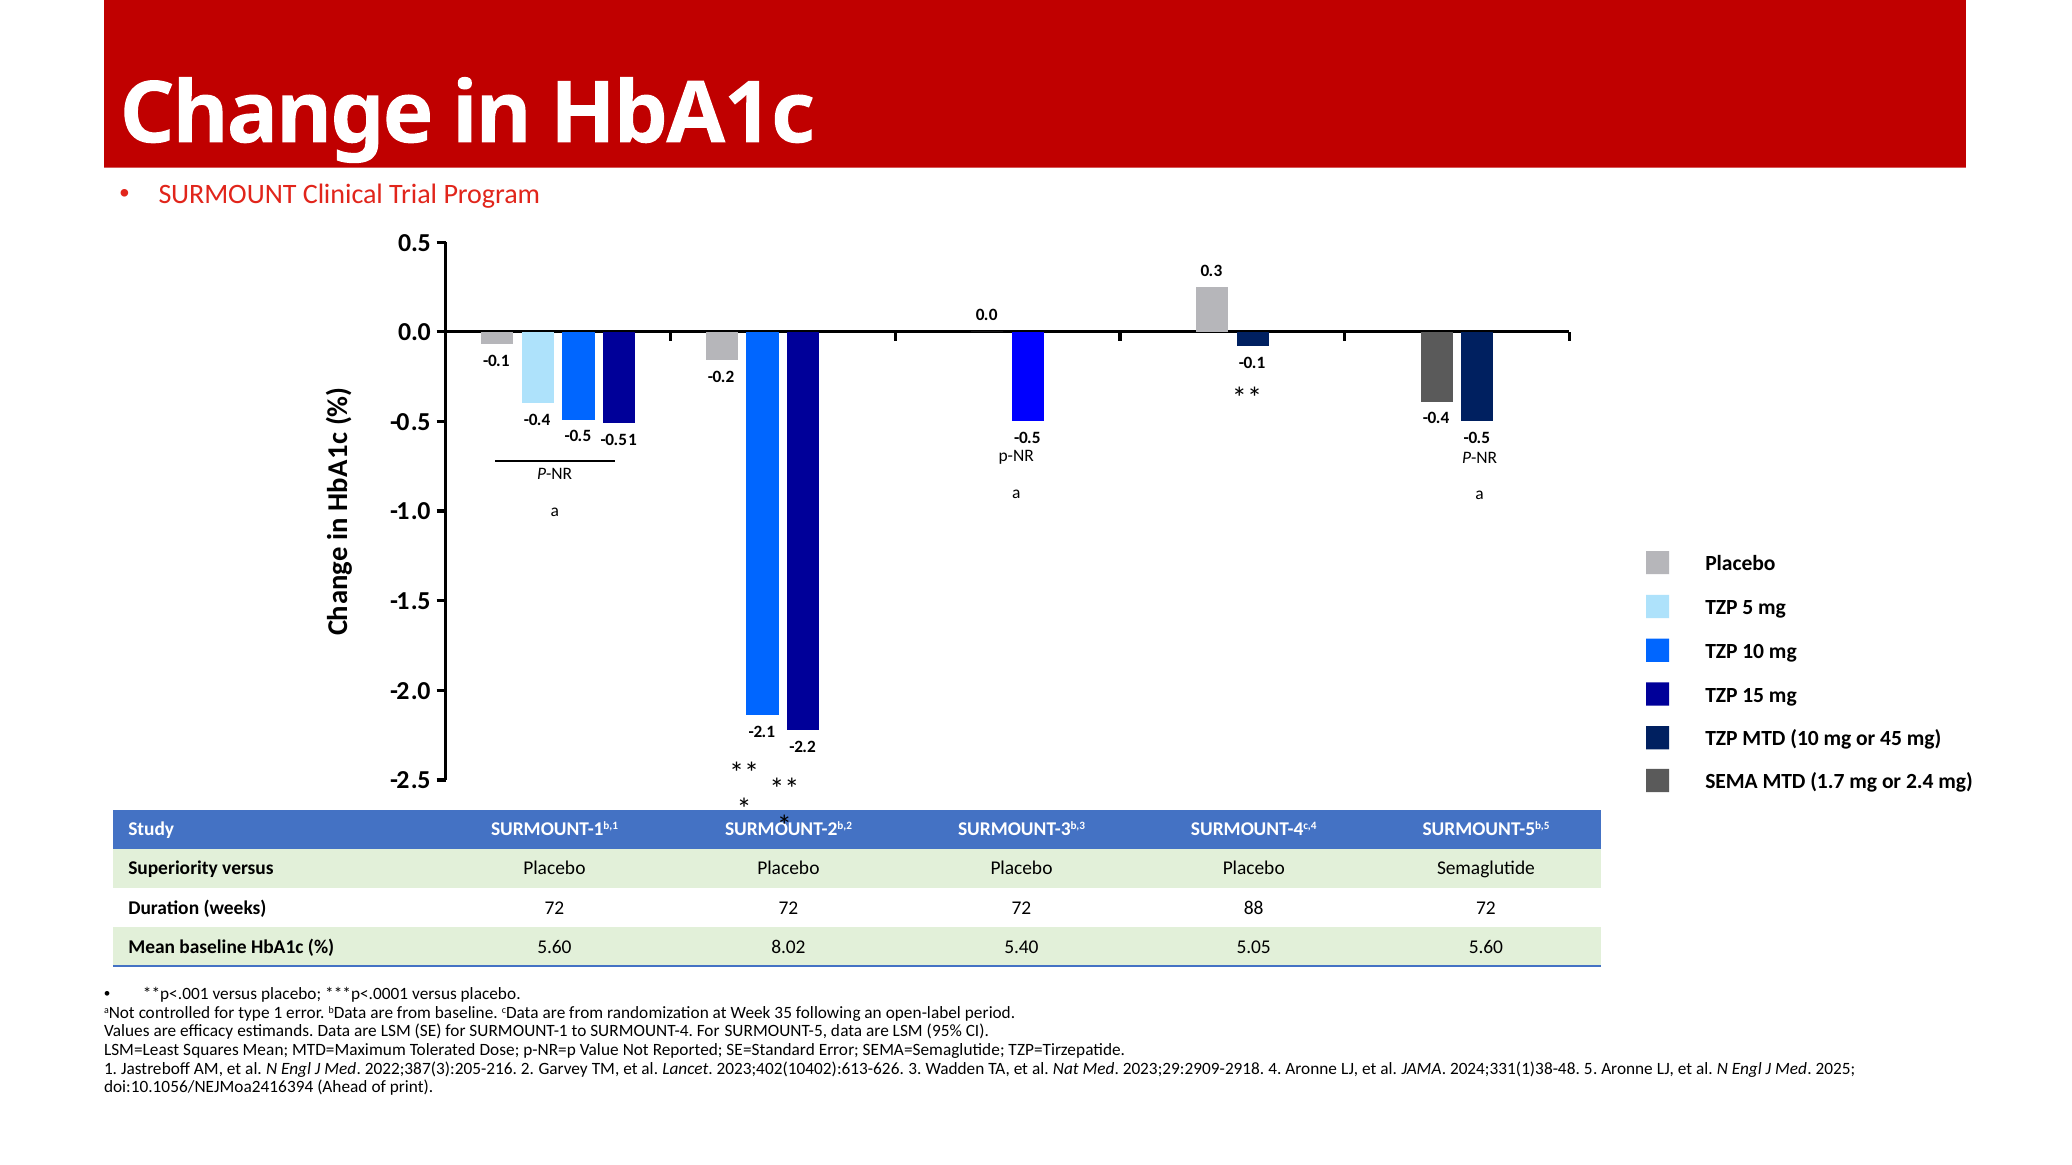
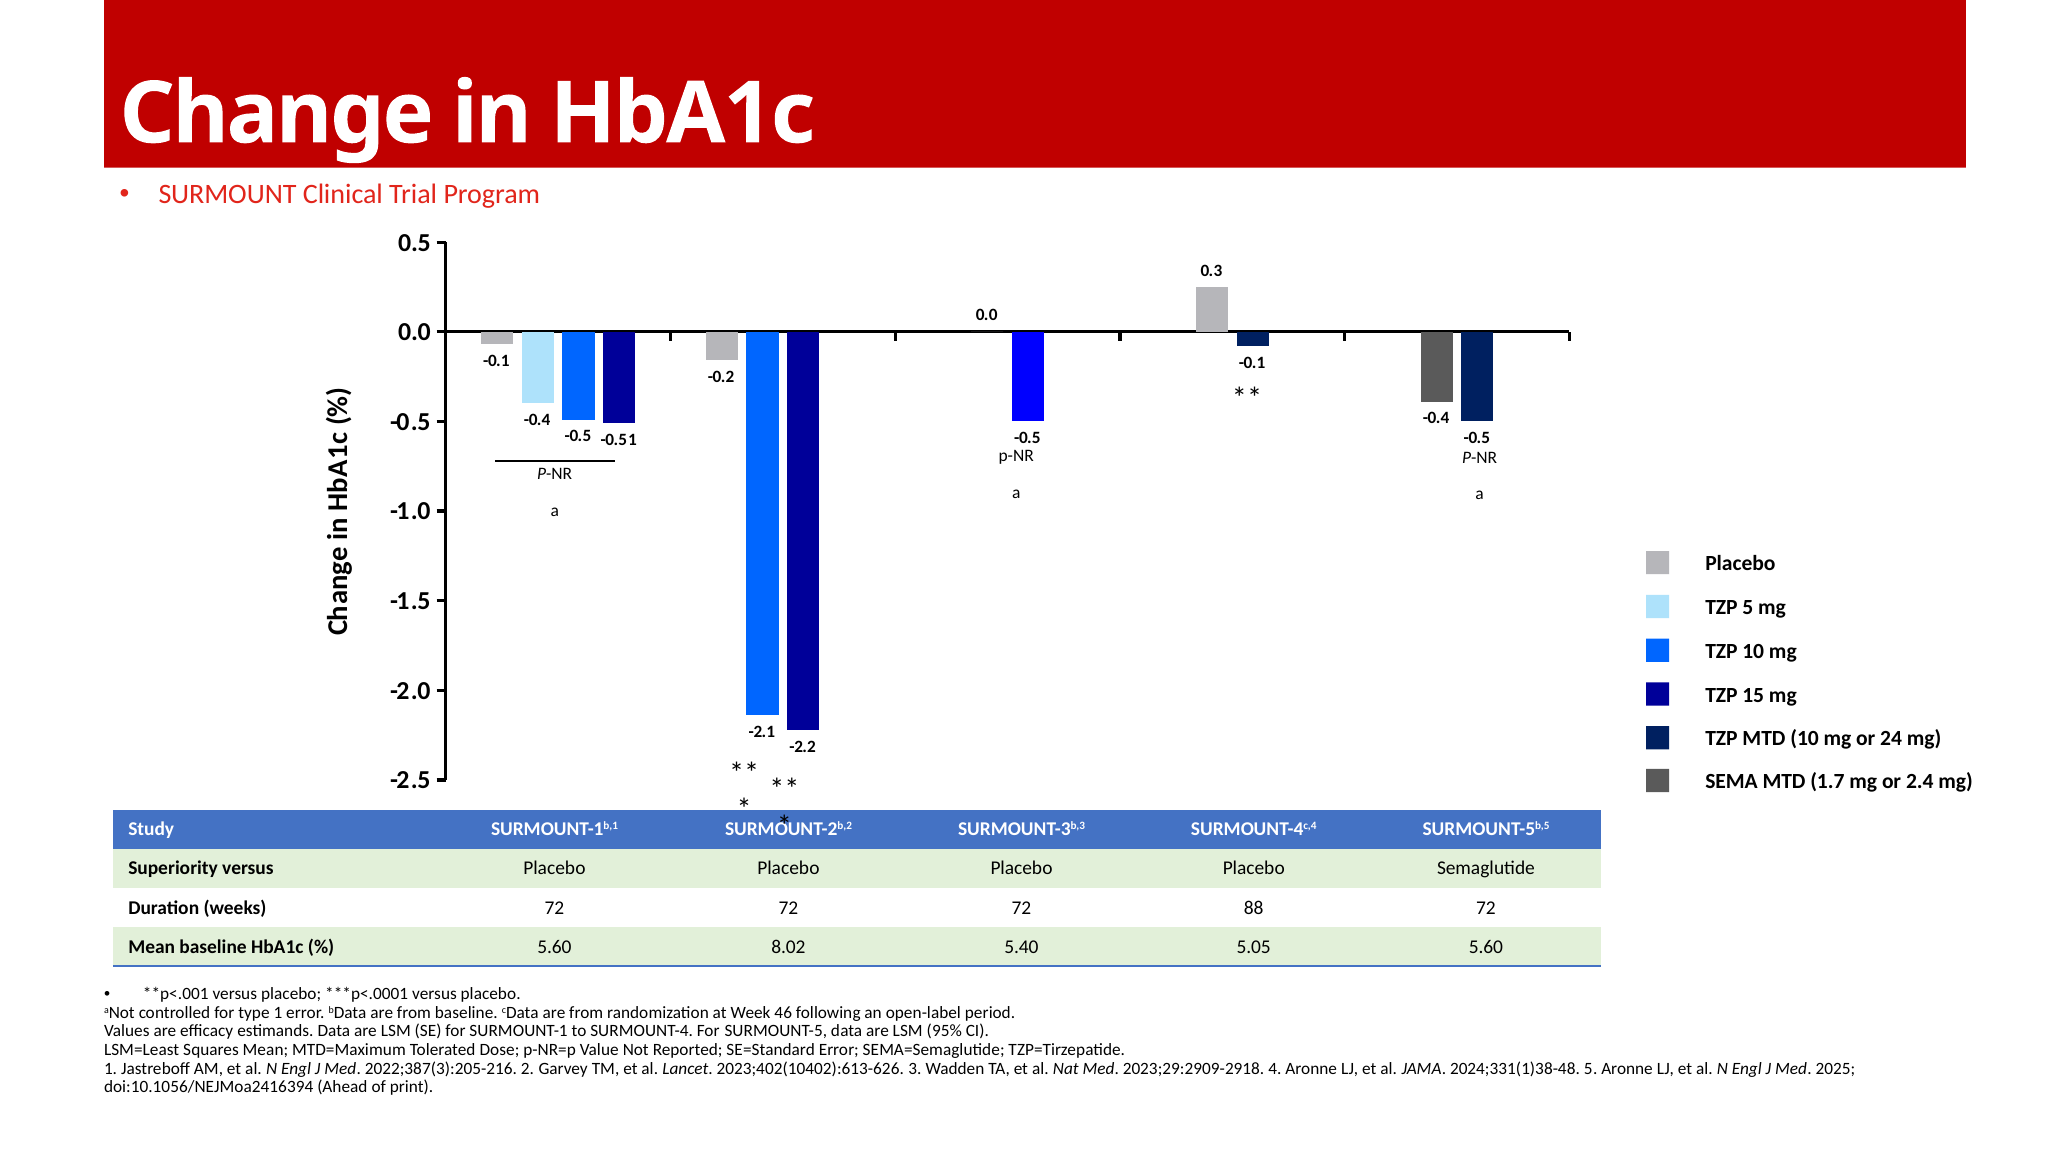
45: 45 -> 24
35: 35 -> 46
